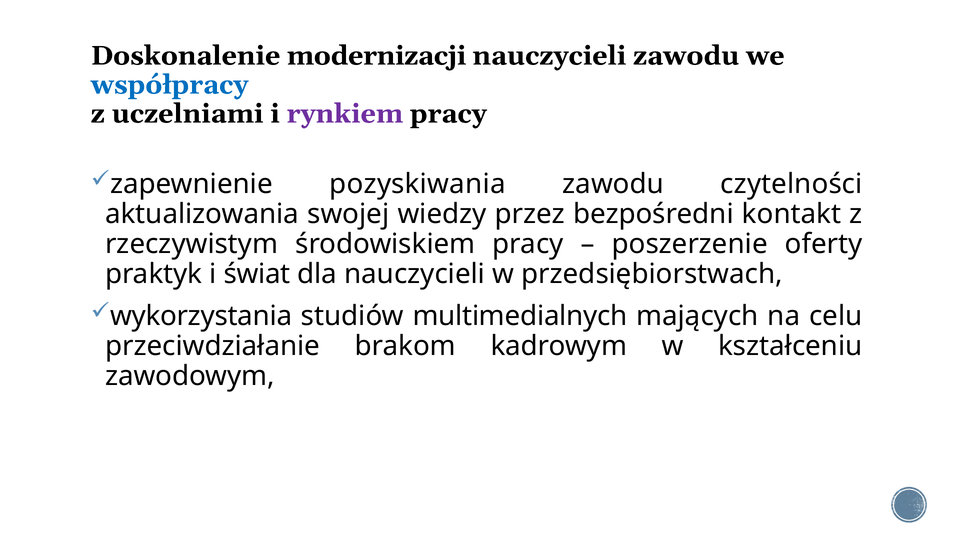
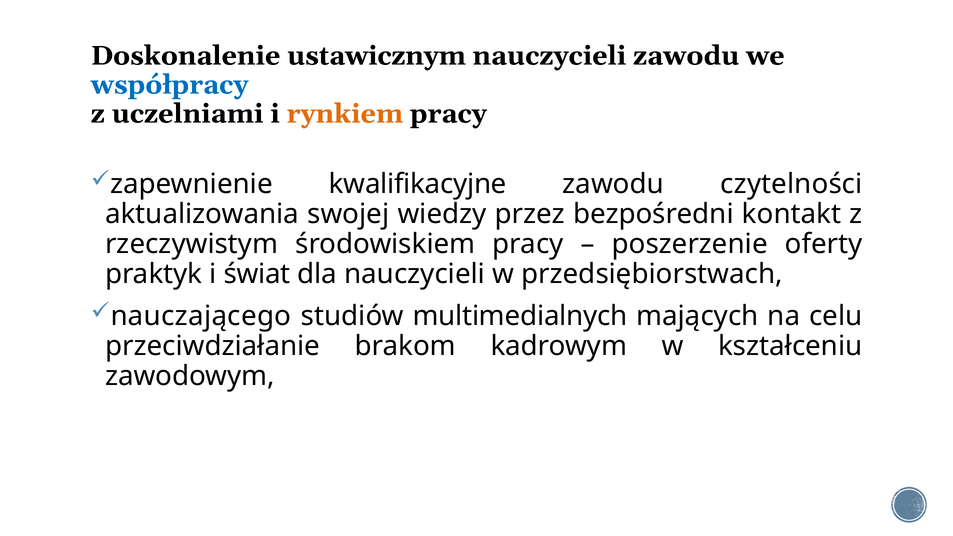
modernizacji: modernizacji -> ustawicznym
rynkiem colour: purple -> orange
pozyskiwania: pozyskiwania -> kwalifikacyjne
wykorzystania: wykorzystania -> nauczającego
